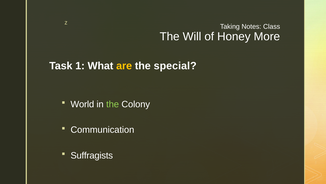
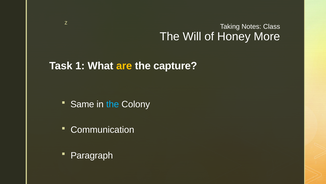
special: special -> capture
World: World -> Same
the at (113, 104) colour: light green -> light blue
Suffragists: Suffragists -> Paragraph
